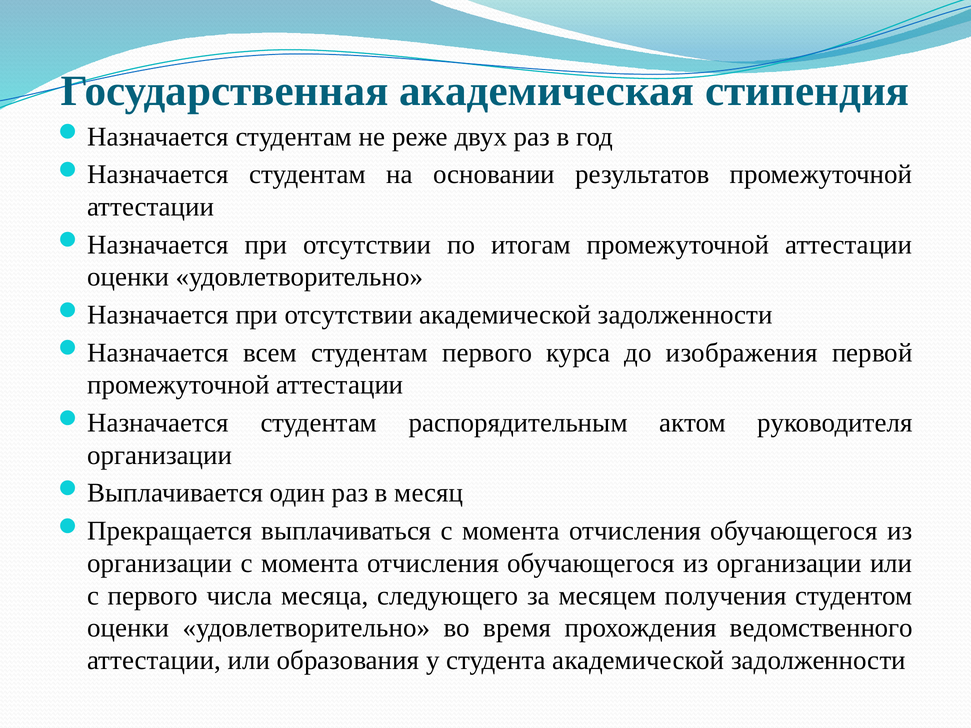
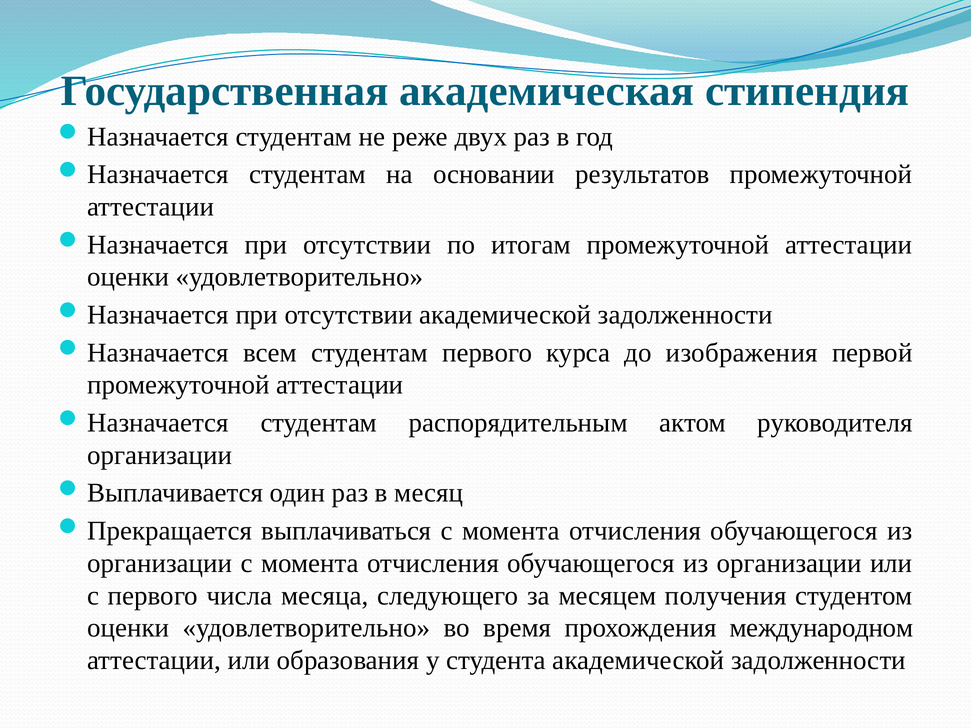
ведомственного: ведомственного -> международном
